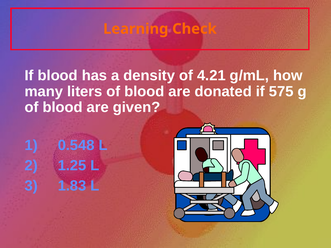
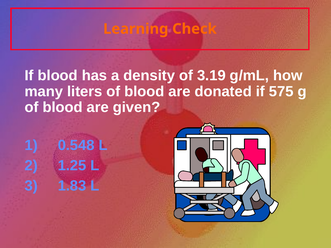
4.21: 4.21 -> 3.19
